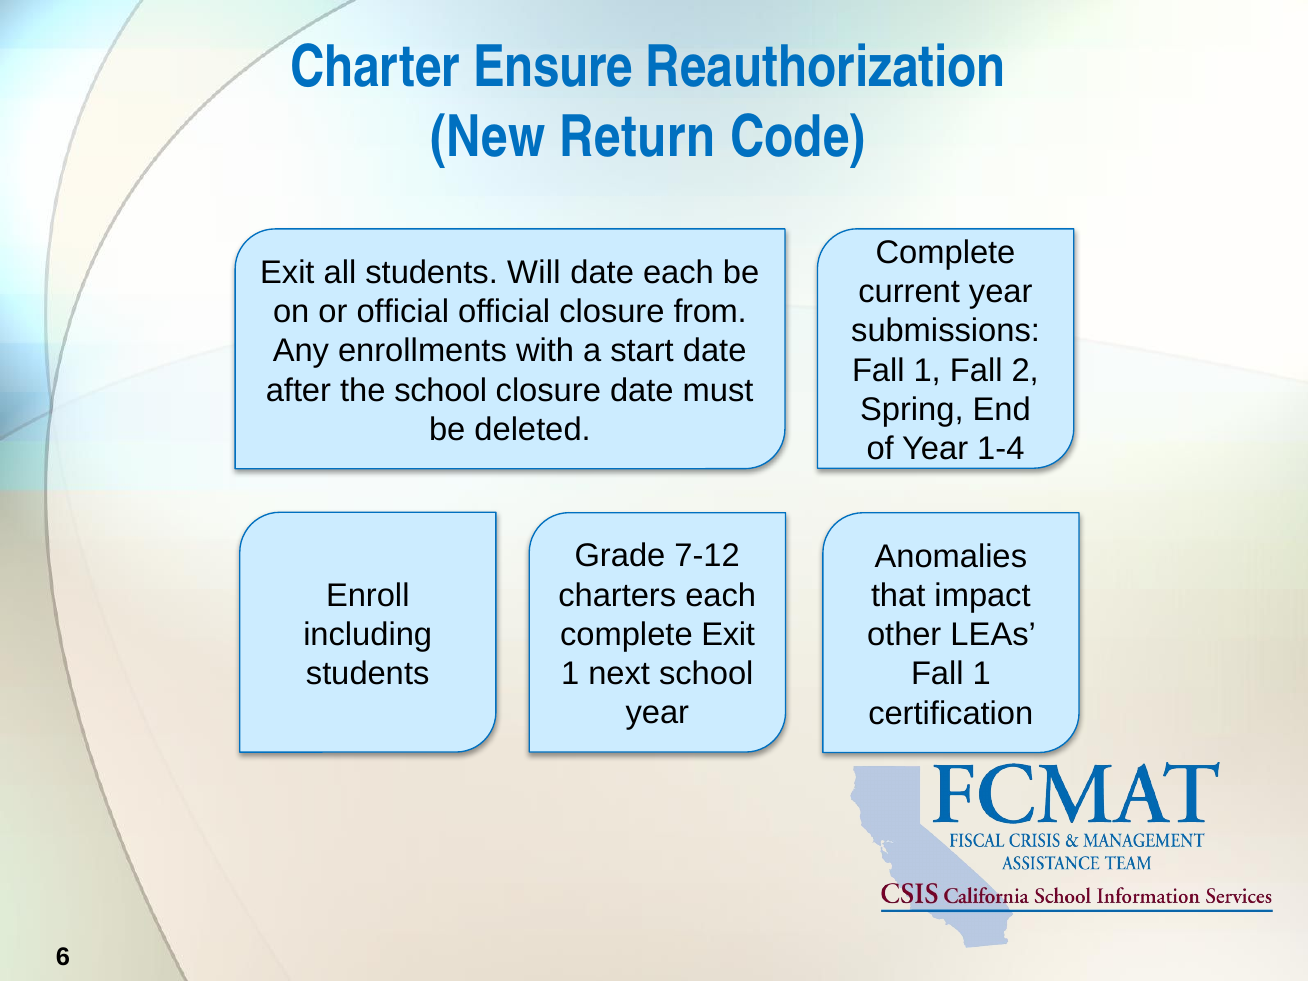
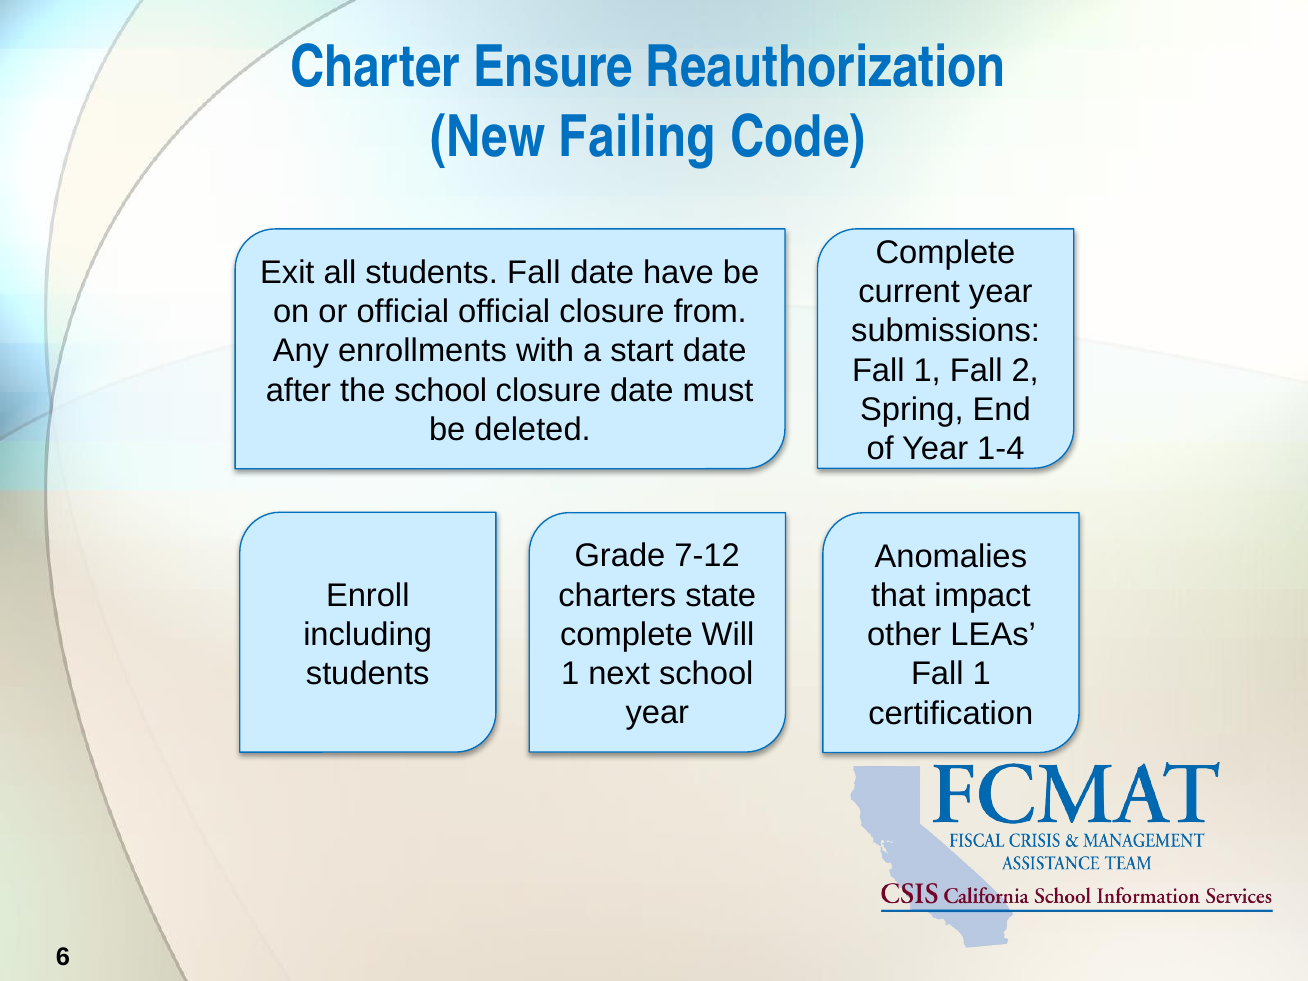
Return: Return -> Failing
students Will: Will -> Fall
date each: each -> have
charters each: each -> state
complete Exit: Exit -> Will
